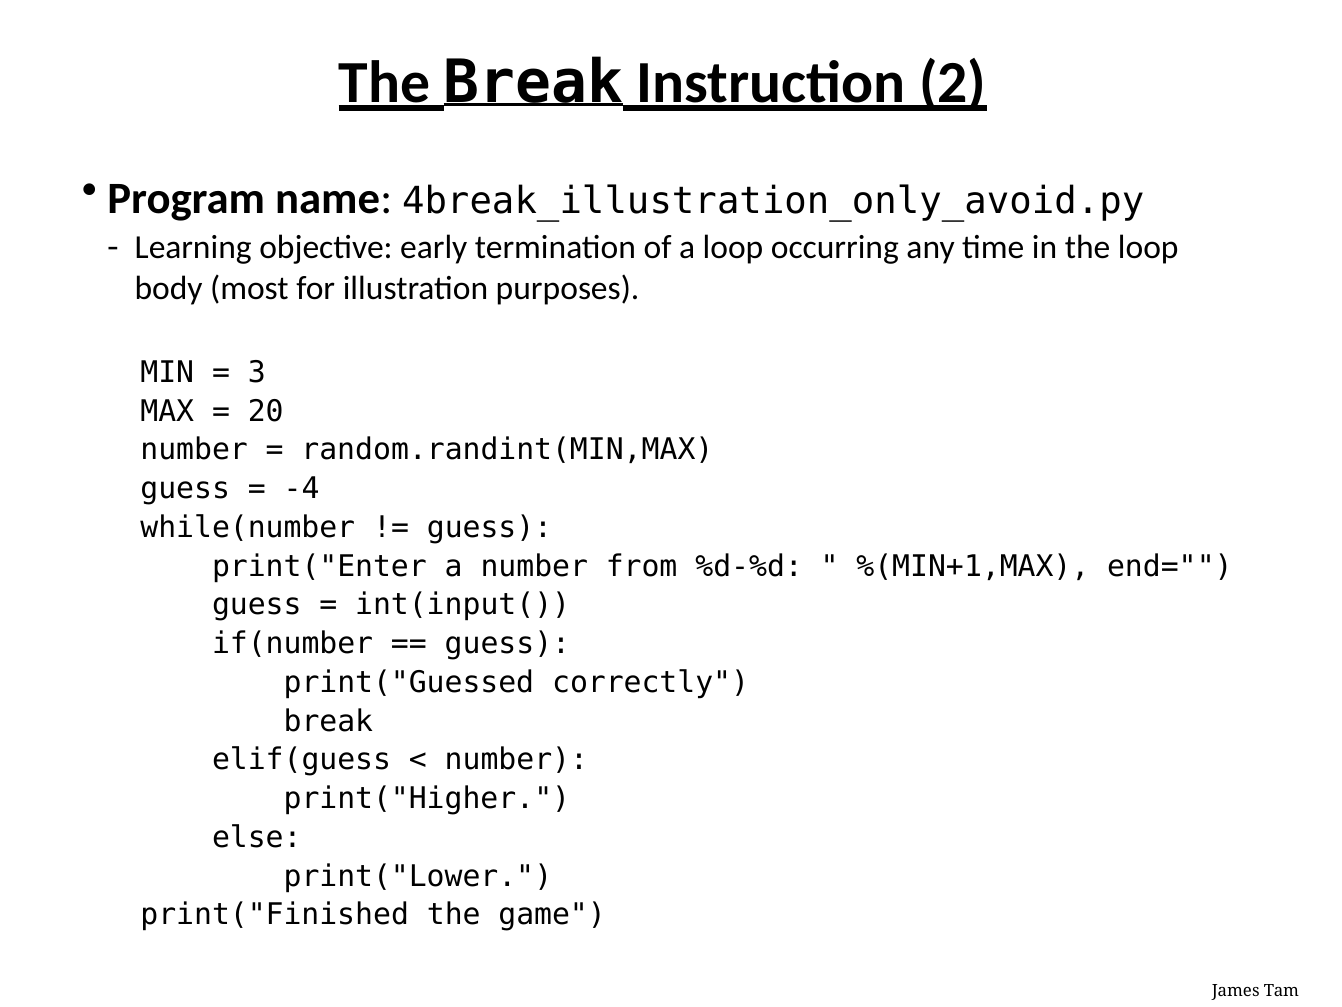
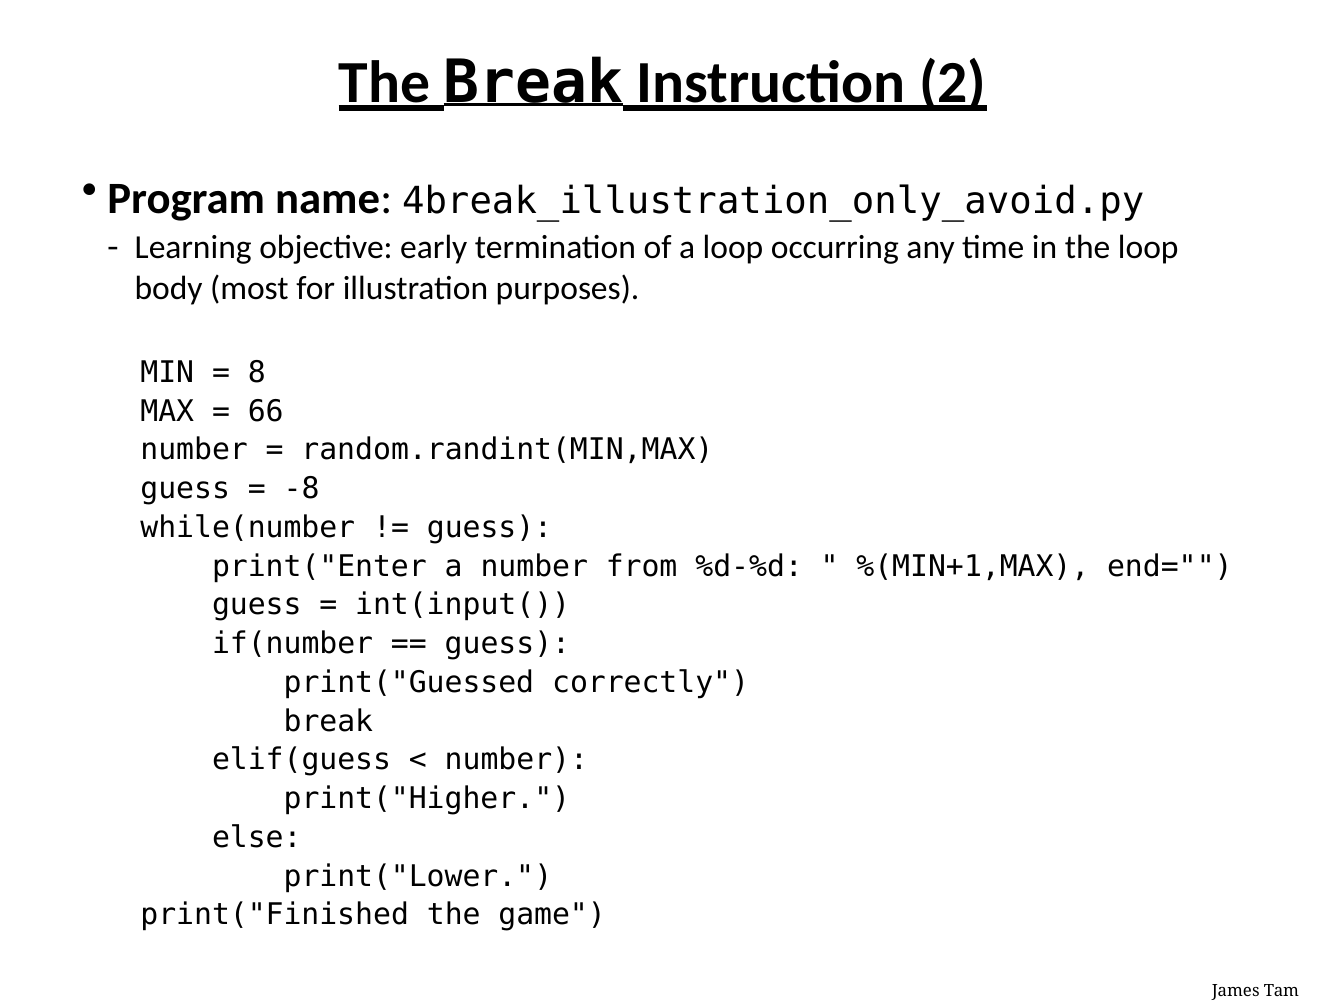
3: 3 -> 8
20: 20 -> 66
-4: -4 -> -8
